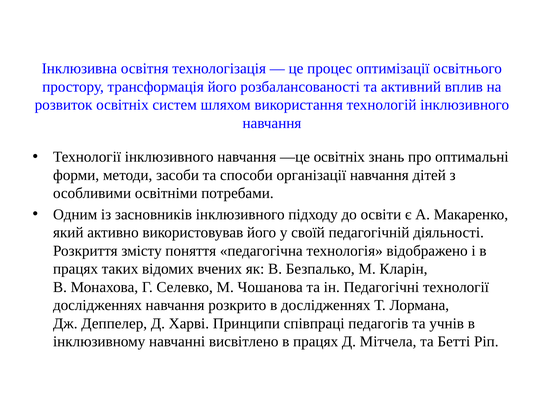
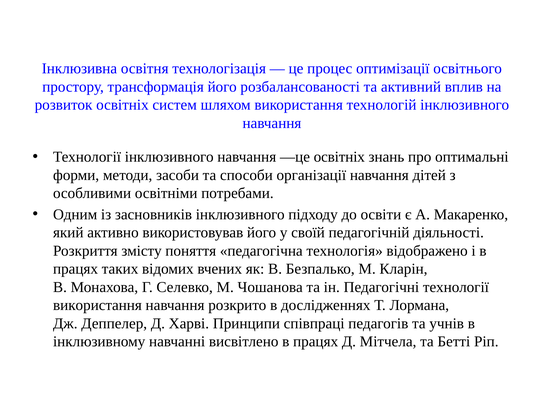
дослідженнях at (97, 305): дослідженнях -> використання
